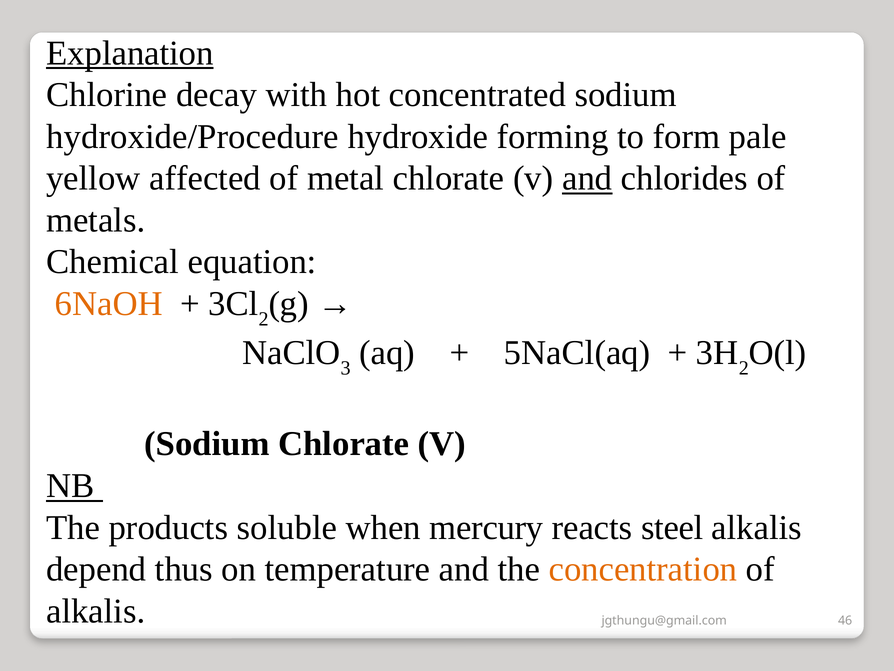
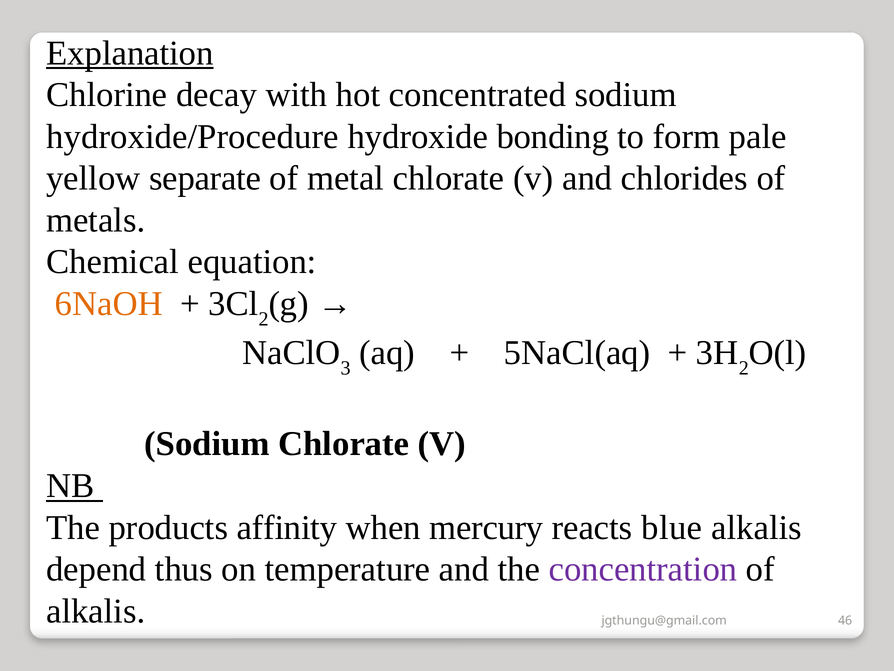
forming: forming -> bonding
affected: affected -> separate
and at (587, 178) underline: present -> none
soluble: soluble -> affinity
steel: steel -> blue
concentration colour: orange -> purple
